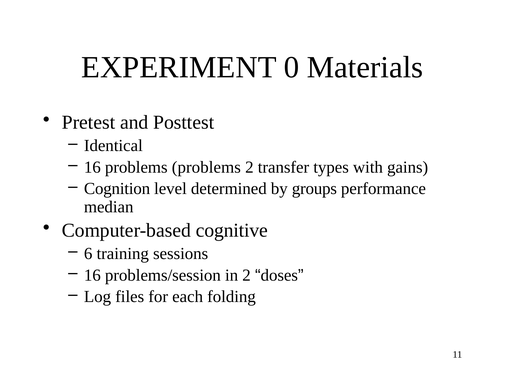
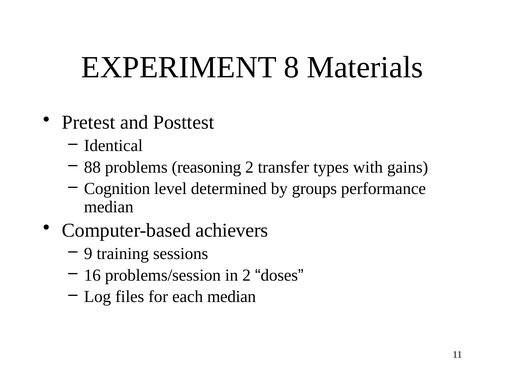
0: 0 -> 8
16 at (92, 167): 16 -> 88
problems problems: problems -> reasoning
cognitive: cognitive -> achievers
6: 6 -> 9
each folding: folding -> median
